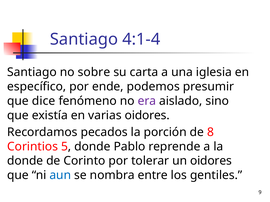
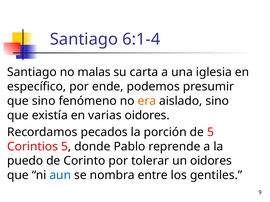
4:1-4: 4:1-4 -> 6:1-4
sobre: sobre -> malas
que dice: dice -> sino
era colour: purple -> orange
de 8: 8 -> 5
donde at (25, 161): donde -> puedo
